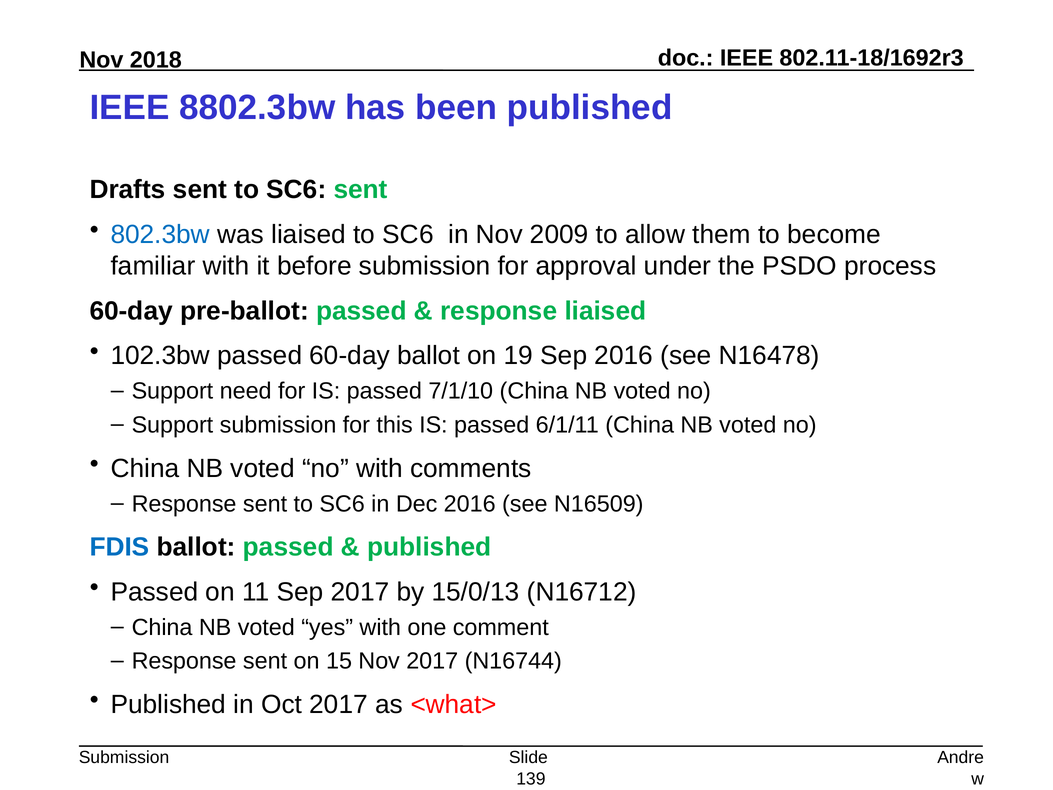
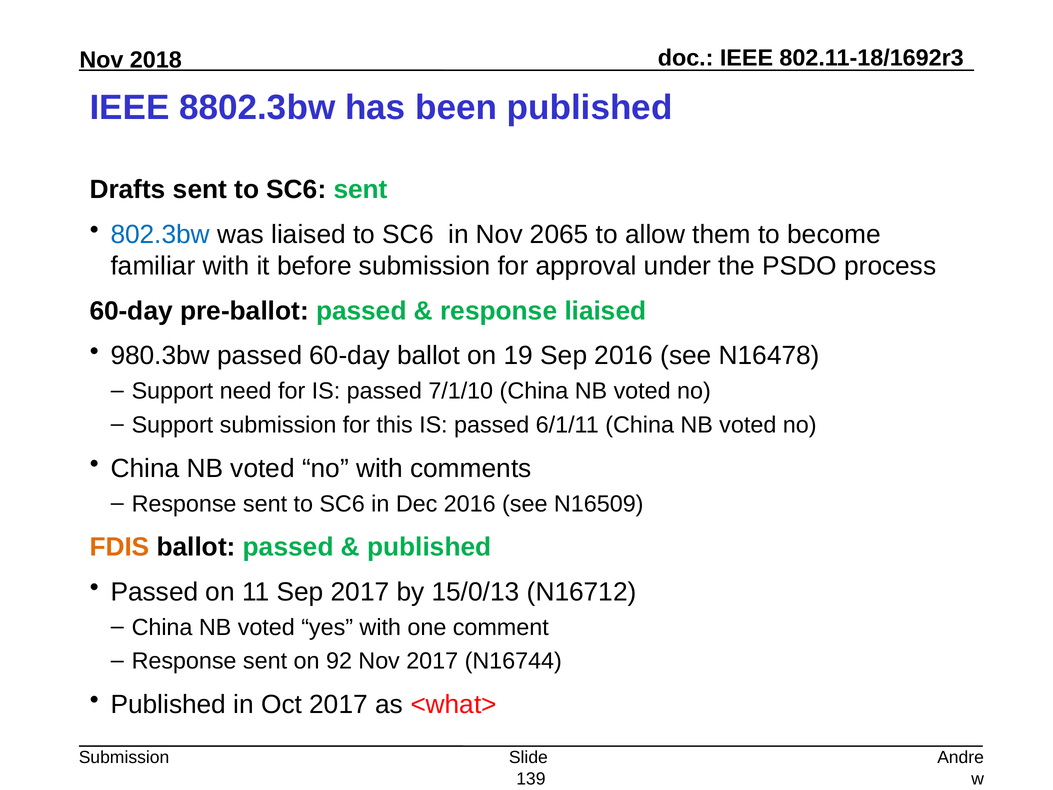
2009: 2009 -> 2065
102.3bw: 102.3bw -> 980.3bw
FDIS colour: blue -> orange
15: 15 -> 92
